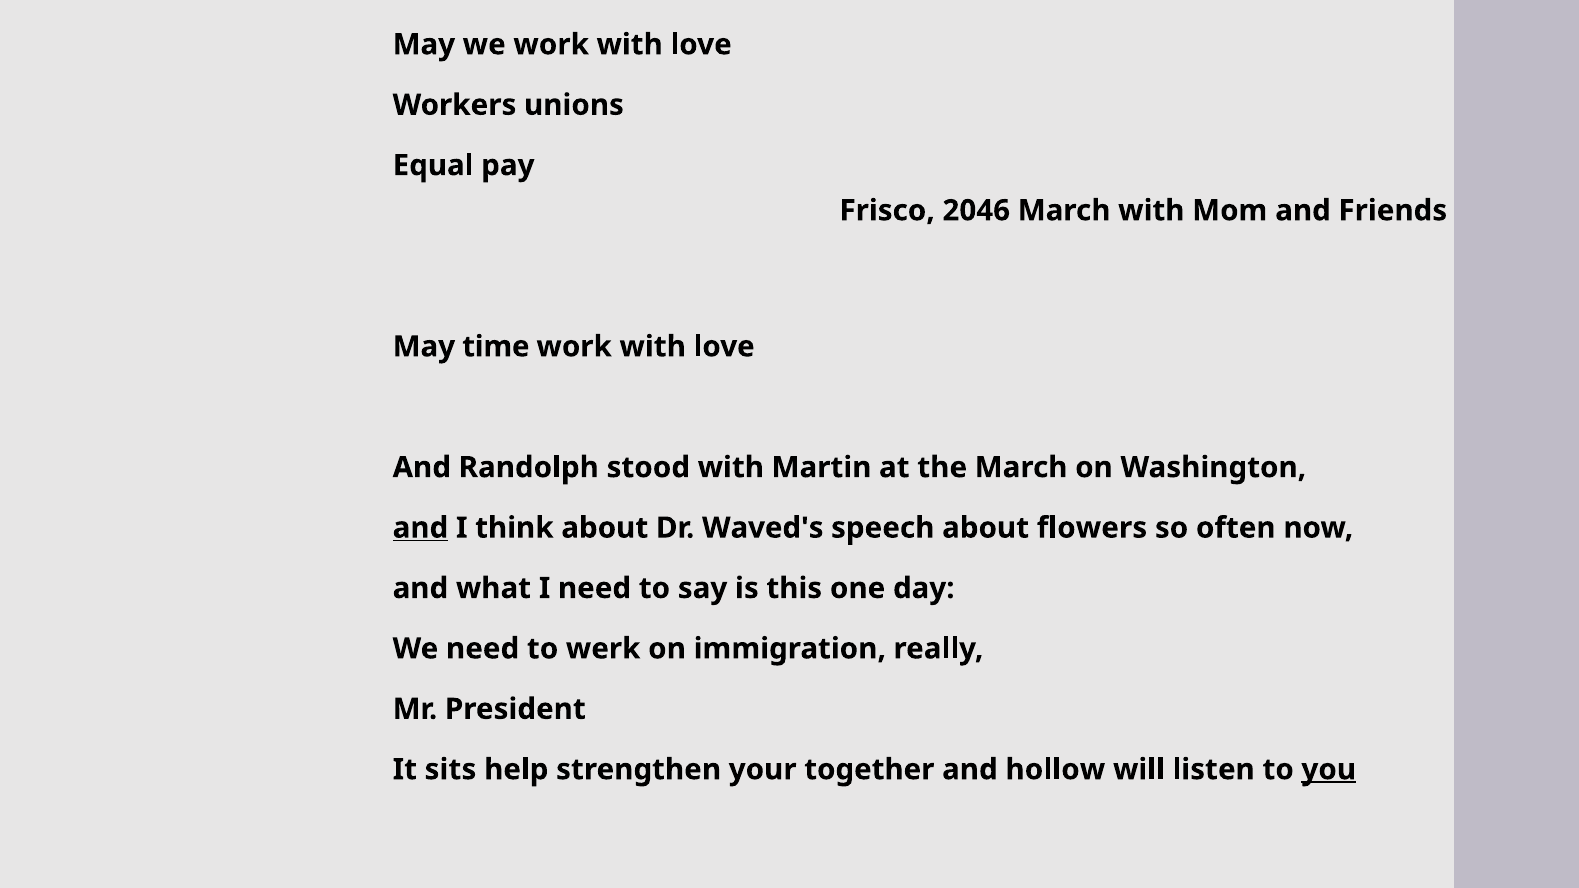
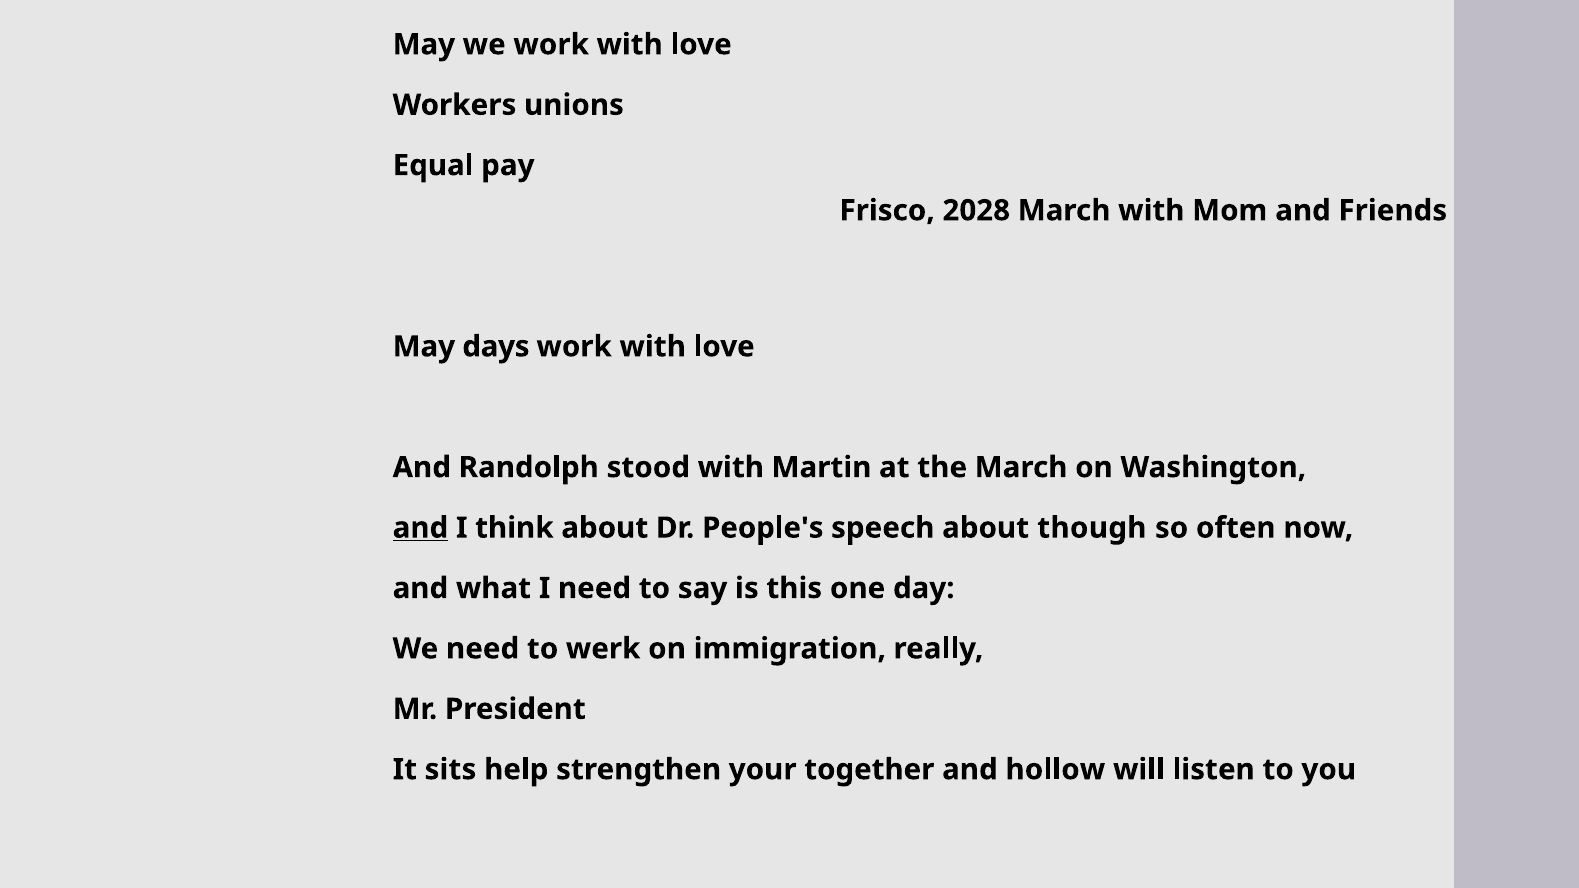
2046: 2046 -> 2028
time: time -> days
Waved's: Waved's -> People's
flowers: flowers -> though
you underline: present -> none
